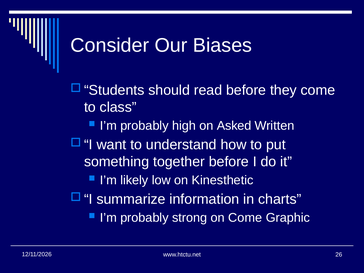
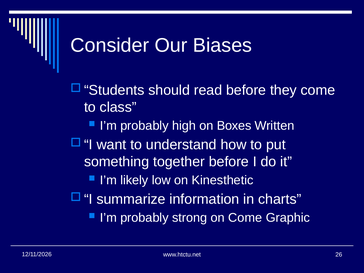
Asked: Asked -> Boxes
